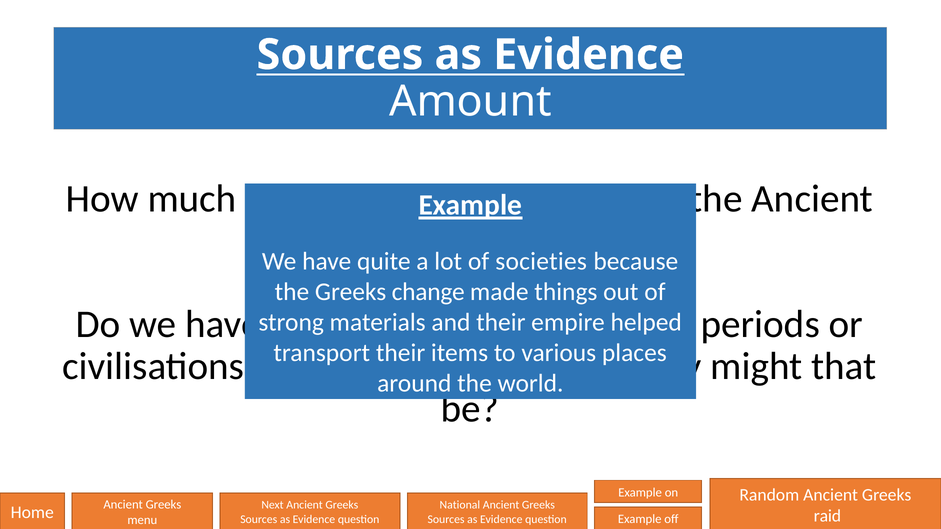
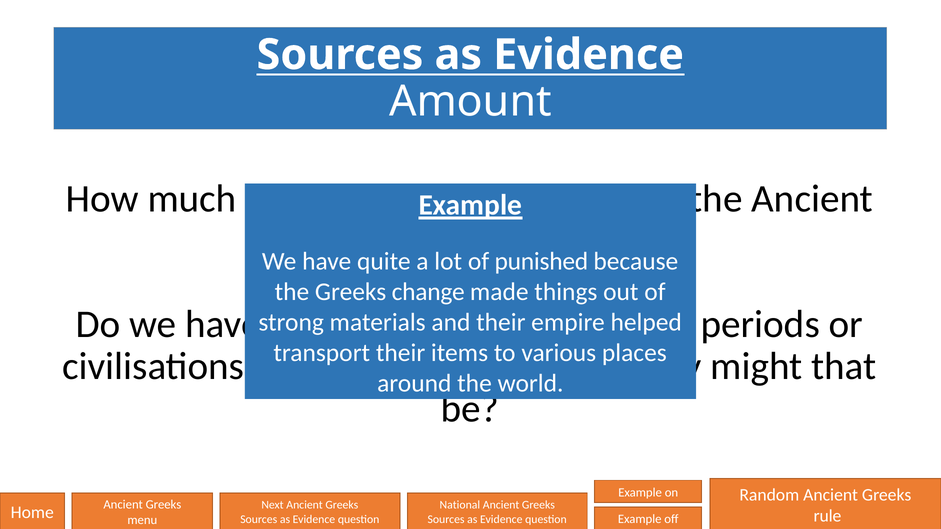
societies: societies -> punished
raid: raid -> rule
